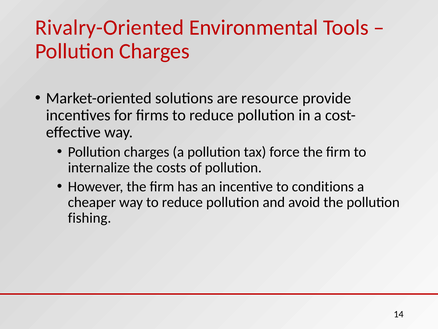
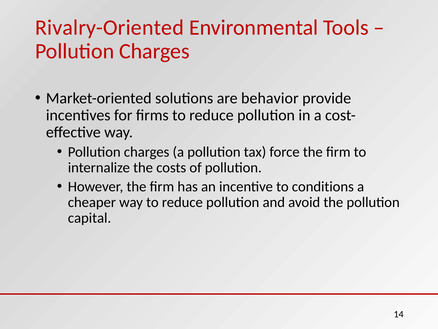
resource: resource -> behavior
fishing: fishing -> capital
